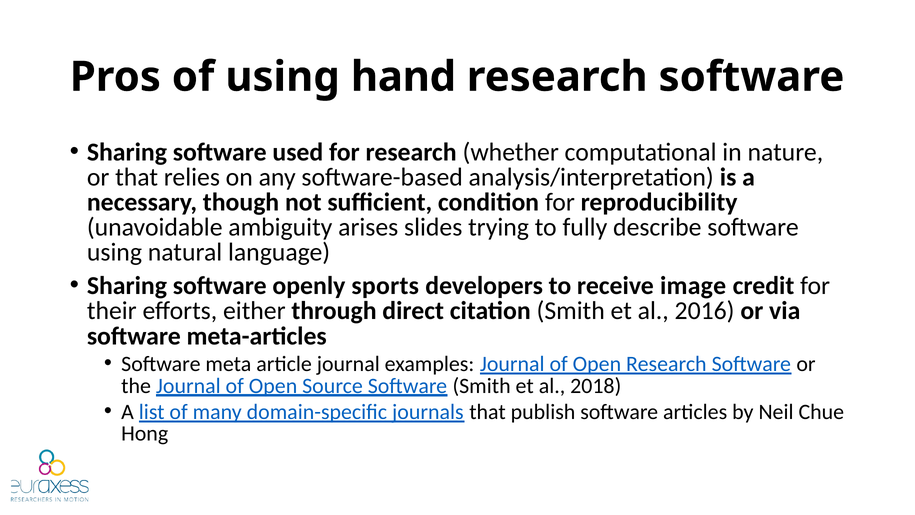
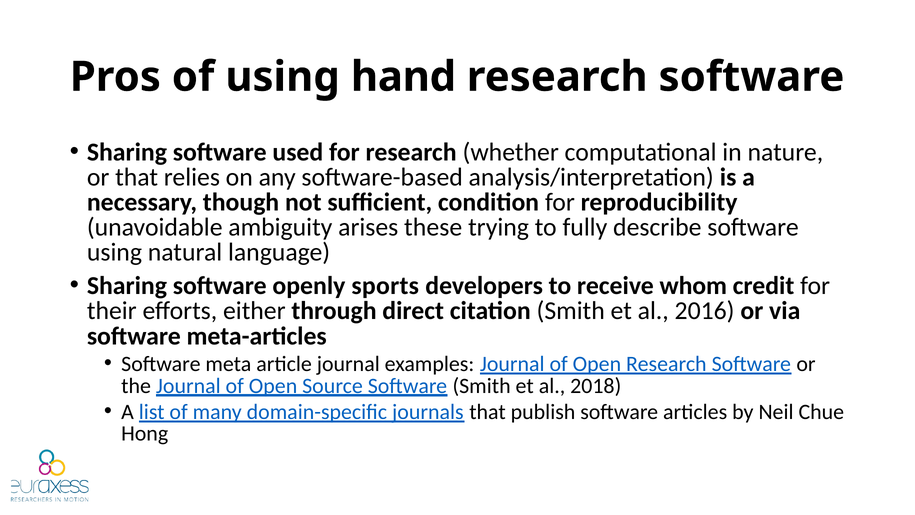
slides: slides -> these
image: image -> whom
